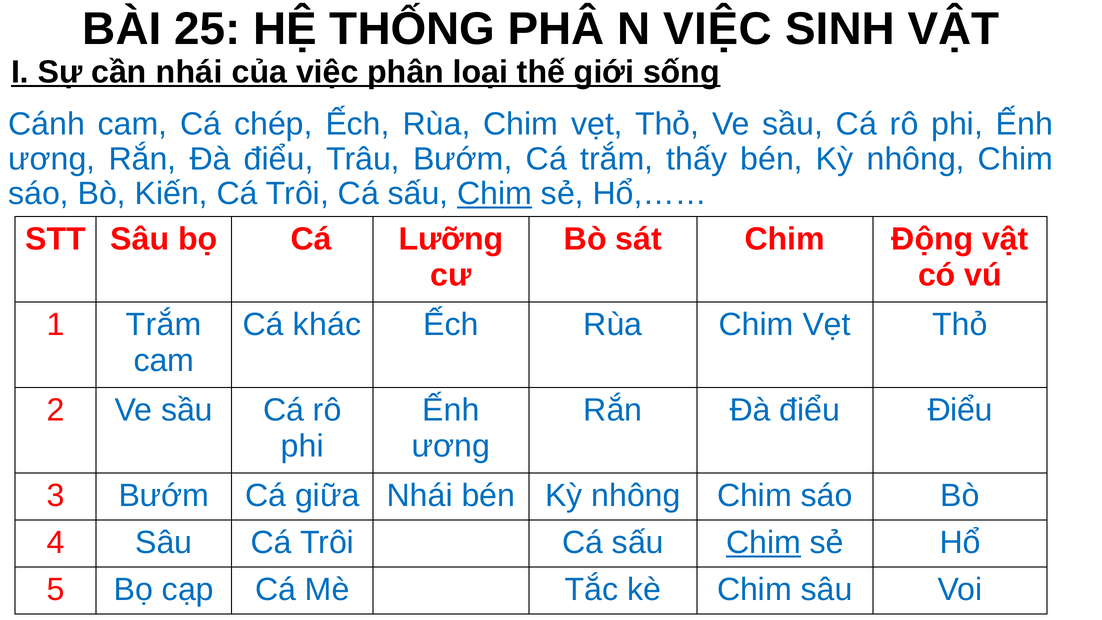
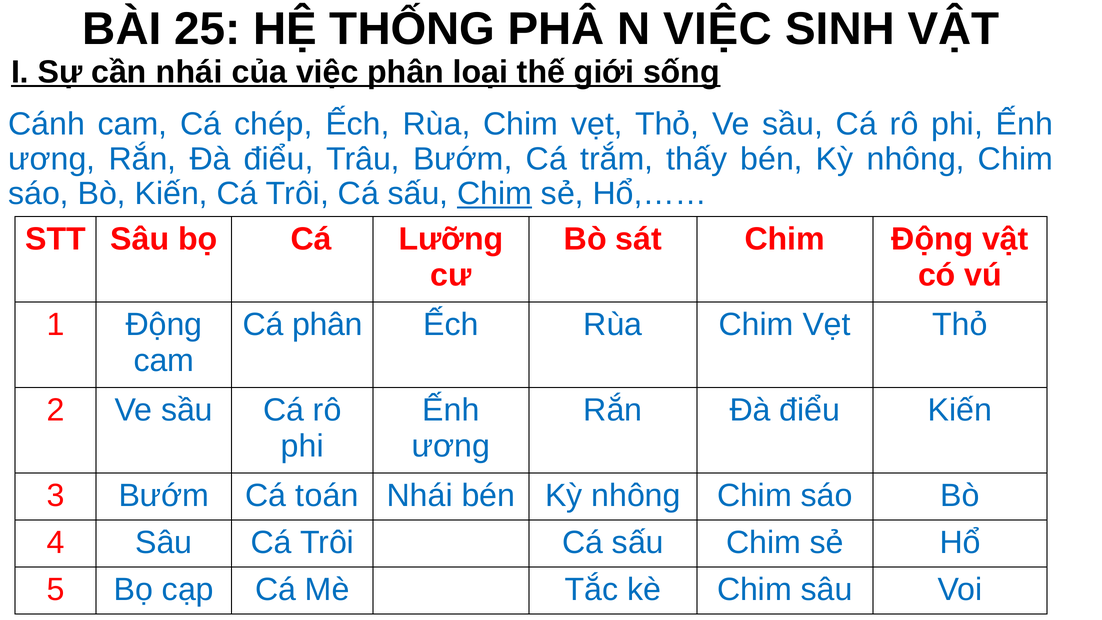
1 Trắm: Trắm -> Động
Cá khác: khác -> phân
điểu Điểu: Điểu -> Kiến
giữa: giữa -> toán
Chim at (763, 542) underline: present -> none
